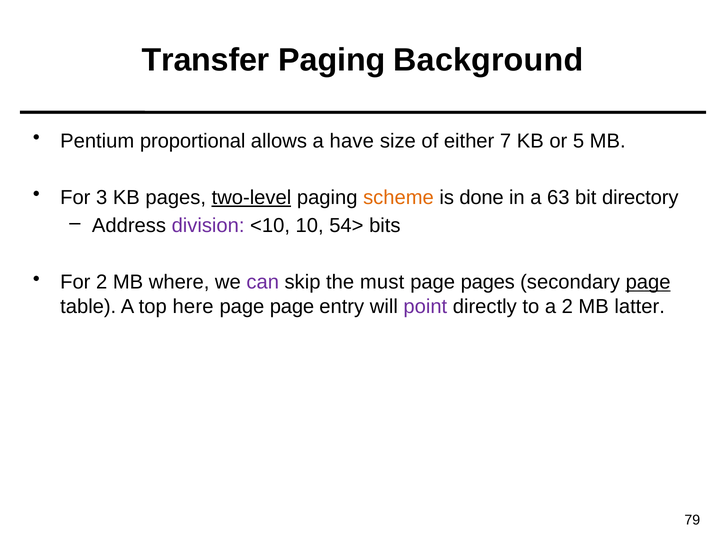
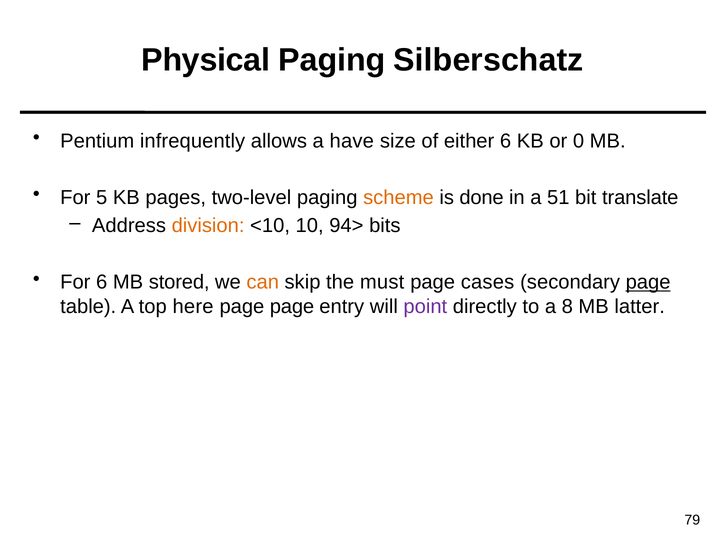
Transfer: Transfer -> Physical
Background: Background -> Silberschatz
proportional: proportional -> infrequently
either 7: 7 -> 6
5: 5 -> 0
3: 3 -> 5
two-level underline: present -> none
63: 63 -> 51
directory: directory -> translate
division colour: purple -> orange
54>: 54> -> 94>
For 2: 2 -> 6
where: where -> stored
can colour: purple -> orange
page pages: pages -> cases
a 2: 2 -> 8
